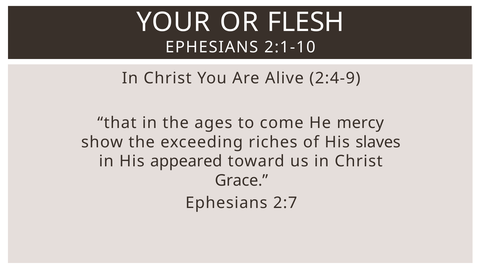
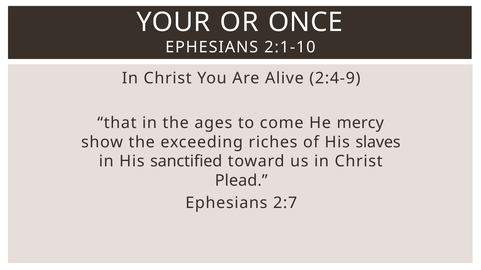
FLESH: FLESH -> ONCE
appeared: appeared -> sanctified
Grace: Grace -> Plead
